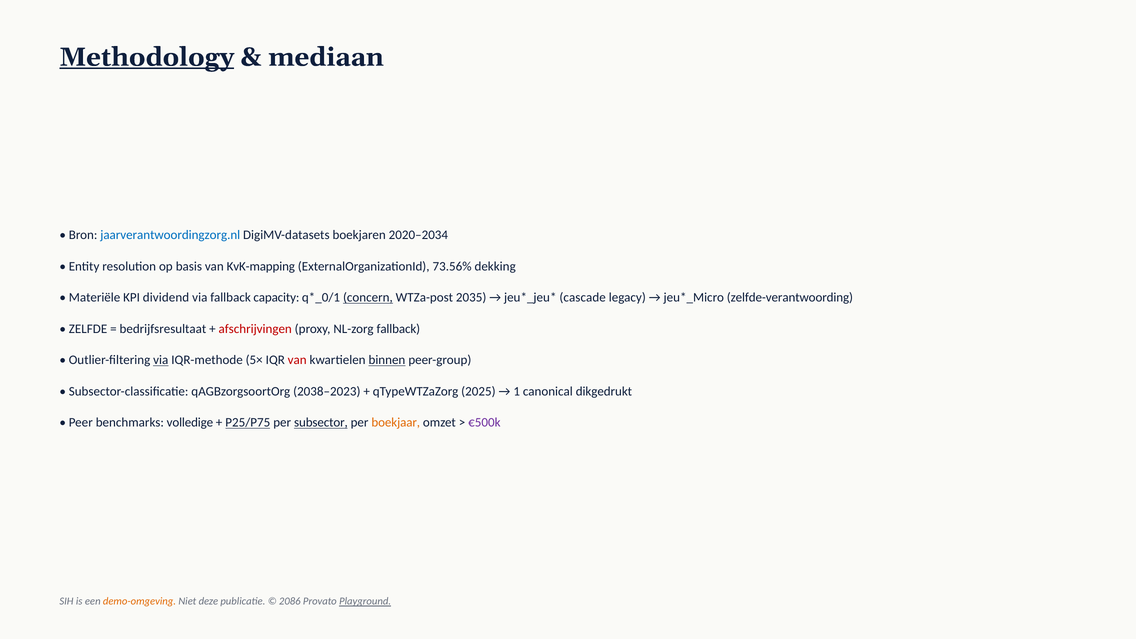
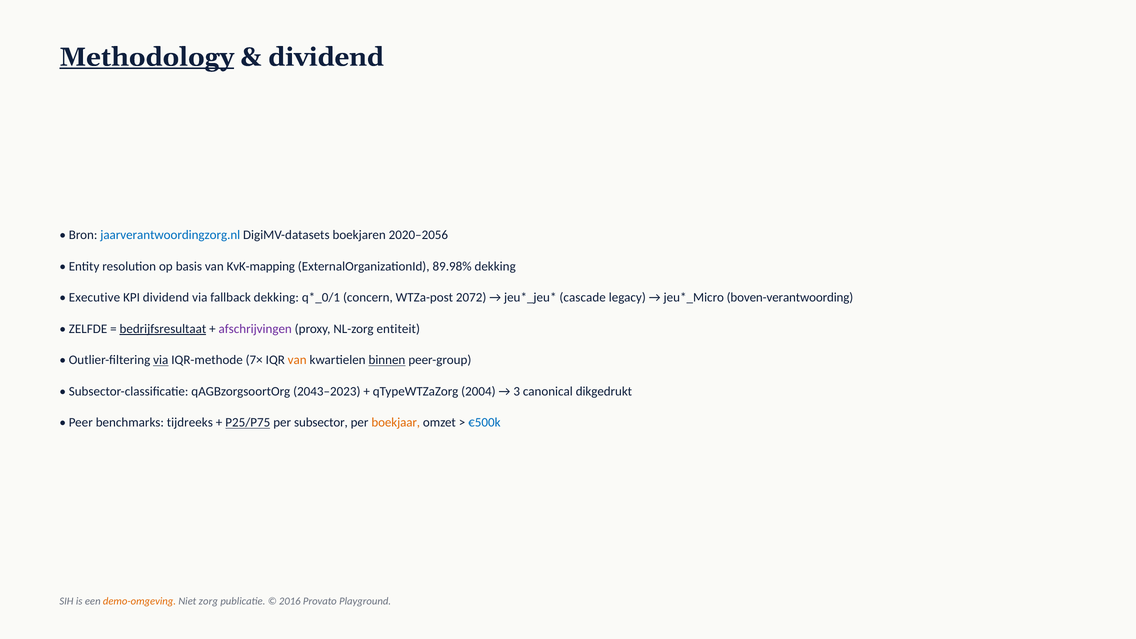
mediaan at (326, 57): mediaan -> dividend
2020–2034: 2020–2034 -> 2020–2056
73.56%: 73.56% -> 89.98%
Materiële: Materiële -> Executive
fallback capacity: capacity -> dekking
concern underline: present -> none
2035: 2035 -> 2072
zelfde-verantwoording: zelfde-verantwoording -> boven-verantwoording
bedrijfsresultaat underline: none -> present
afschrijvingen colour: red -> purple
NL-zorg fallback: fallback -> entiteit
5×: 5× -> 7×
van at (297, 360) colour: red -> orange
2038–2023: 2038–2023 -> 2043–2023
2025: 2025 -> 2004
1: 1 -> 3
volledige: volledige -> tijdreeks
subsector underline: present -> none
€500k colour: purple -> blue
deze: deze -> zorg
2086: 2086 -> 2016
Playground underline: present -> none
